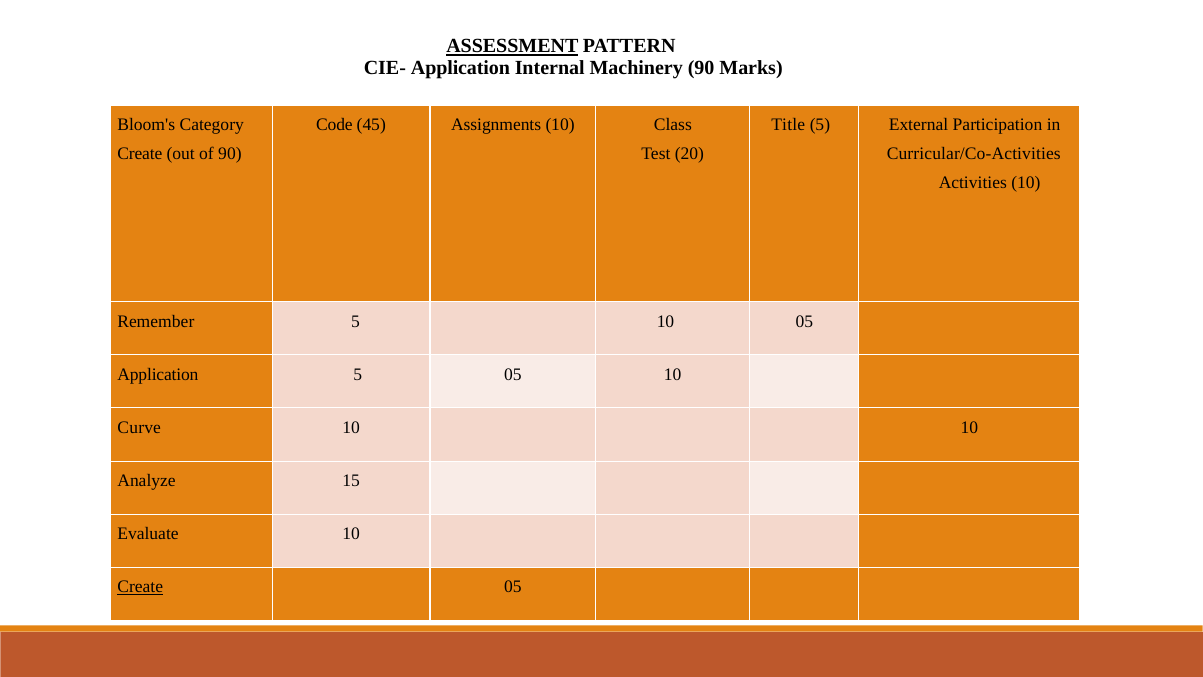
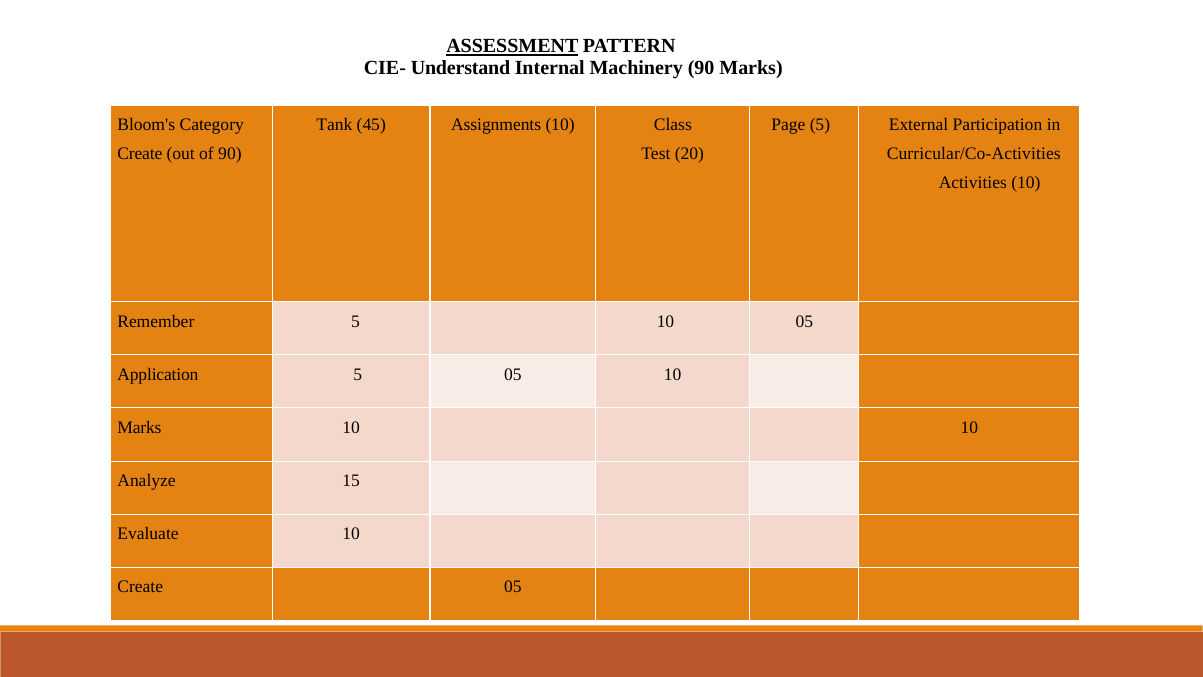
CIE- Application: Application -> Understand
Code: Code -> Tank
Title: Title -> Page
Curve at (139, 427): Curve -> Marks
Create at (140, 587) underline: present -> none
